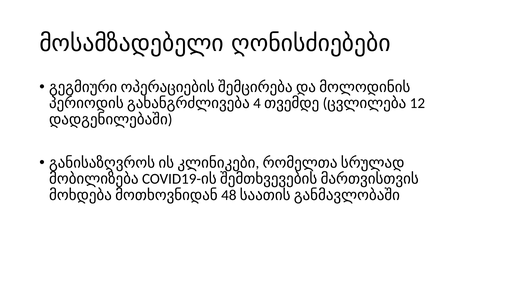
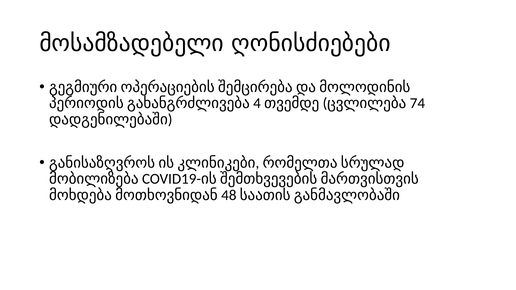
12: 12 -> 74
